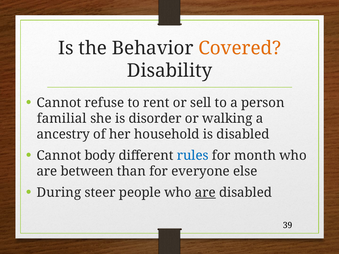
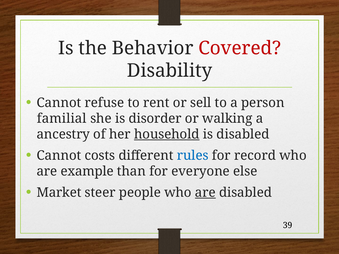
Covered colour: orange -> red
household underline: none -> present
body: body -> costs
month: month -> record
between: between -> example
During: During -> Market
